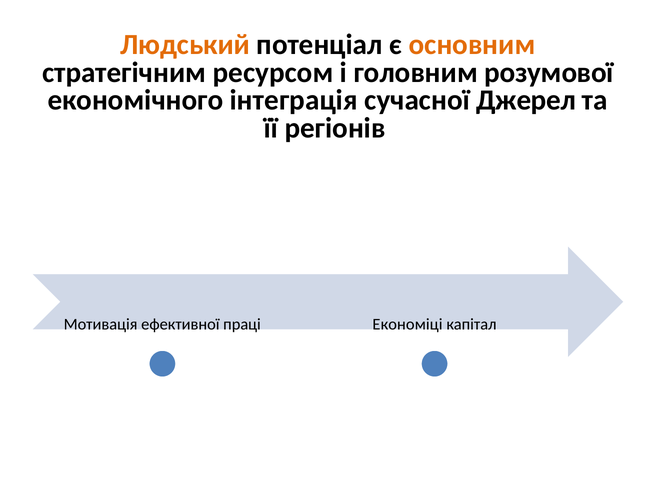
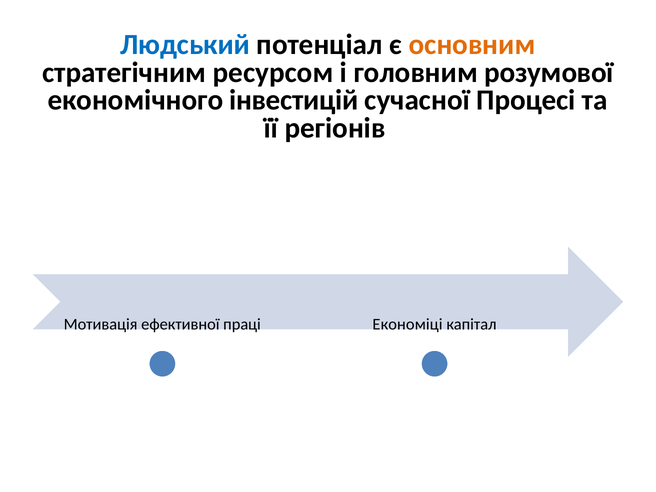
Людський colour: orange -> blue
інтеграція: інтеграція -> інвестицій
Джерел: Джерел -> Процесі
